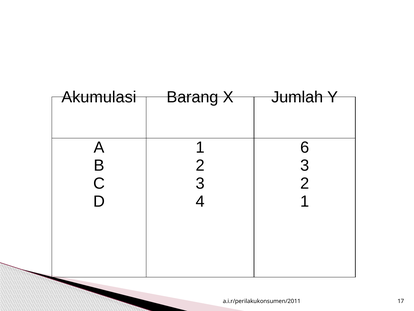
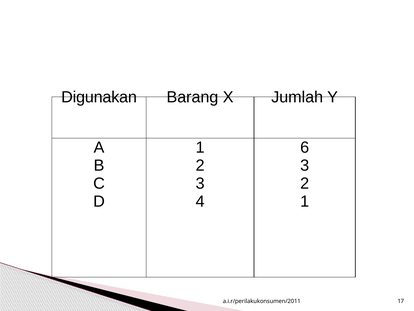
Akumulasi: Akumulasi -> Digunakan
